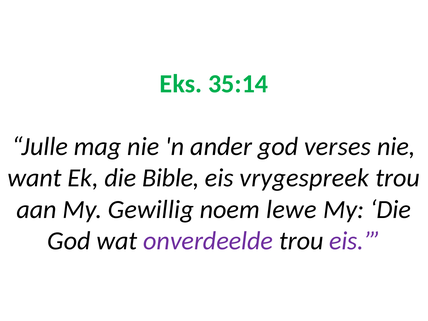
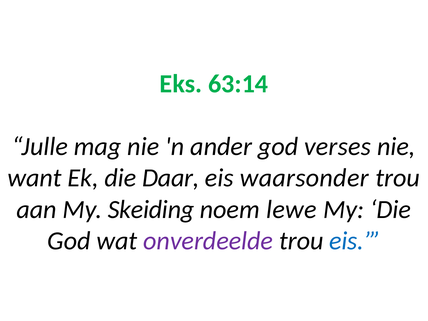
35:14: 35:14 -> 63:14
Bible: Bible -> Daar
vrygespreek: vrygespreek -> waarsonder
Gewillig: Gewillig -> Skeiding
eis at (355, 241) colour: purple -> blue
